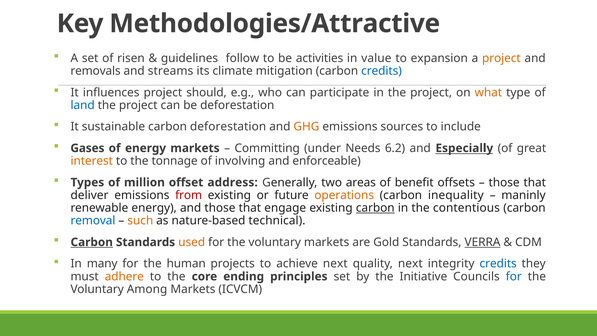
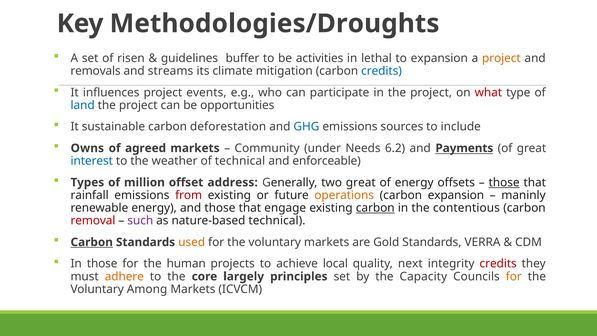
Methodologies/Attractive: Methodologies/Attractive -> Methodologies/Droughts
follow: follow -> buffer
value: value -> lethal
should: should -> events
what colour: orange -> red
be deforestation: deforestation -> opportunities
GHG colour: orange -> blue
Gases: Gases -> Owns
of energy: energy -> agreed
Committing: Committing -> Community
Especially: Especially -> Payments
interest colour: orange -> blue
tonnage: tonnage -> weather
of involving: involving -> technical
two areas: areas -> great
of benefit: benefit -> energy
those at (504, 182) underline: none -> present
deliver: deliver -> rainfall
carbon inequality: inequality -> expansion
removal colour: blue -> red
such colour: orange -> purple
VERRA underline: present -> none
In many: many -> those
achieve next: next -> local
credits at (498, 264) colour: blue -> red
ending: ending -> largely
Initiative: Initiative -> Capacity
for at (514, 276) colour: blue -> orange
